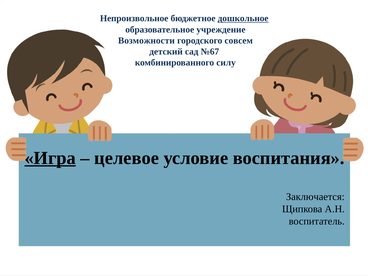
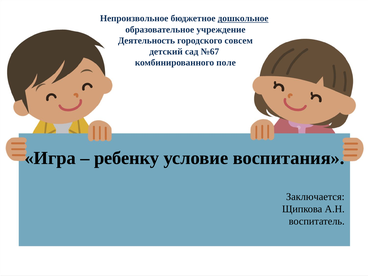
Возможности: Возможности -> Деятельность
силу: силу -> поле
Игра underline: present -> none
целевое: целевое -> ребенку
